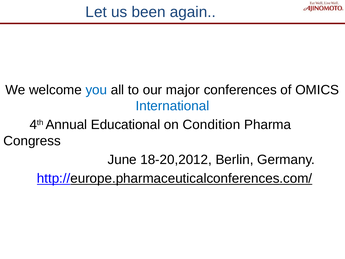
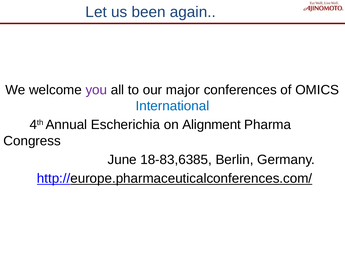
you colour: blue -> purple
Educational: Educational -> Escherichia
Condition: Condition -> Alignment
18-20,2012: 18-20,2012 -> 18-83,6385
